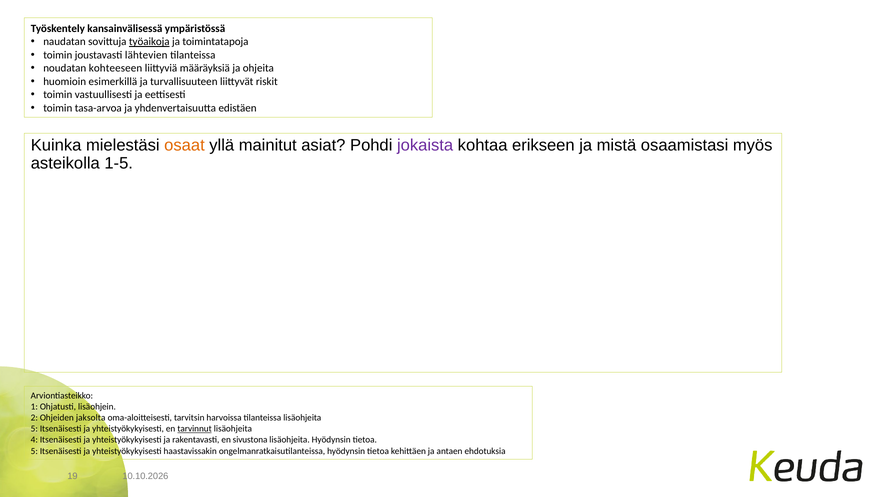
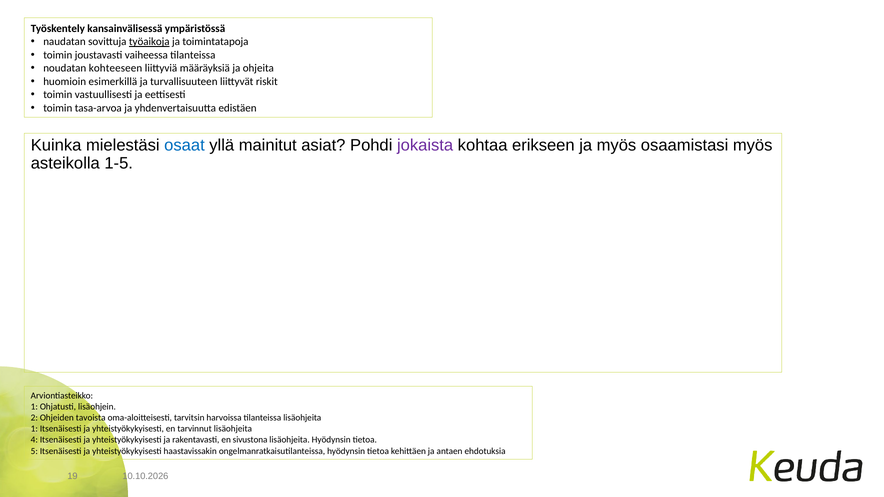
lähtevien: lähtevien -> vaiheessa
osaat colour: orange -> blue
ja mistä: mistä -> myös
jaksolta: jaksolta -> tavoista
5 at (34, 429): 5 -> 1
tarvinnut underline: present -> none
